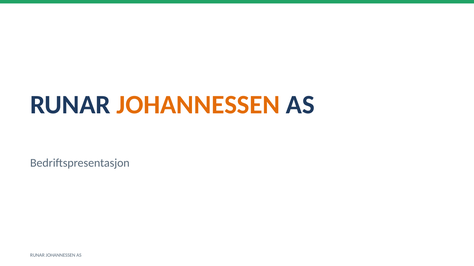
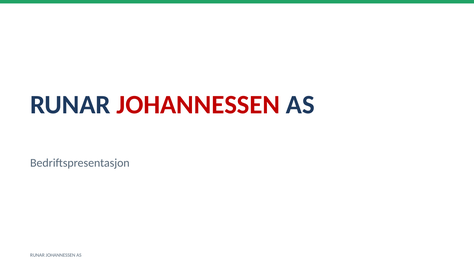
JOHANNESSEN at (198, 105) colour: orange -> red
